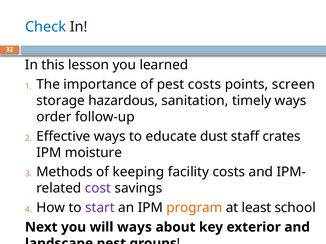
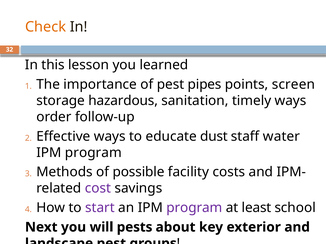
Check colour: blue -> orange
pest costs: costs -> pipes
crates: crates -> water
moisture at (93, 153): moisture -> program
keeping: keeping -> possible
program at (194, 208) colour: orange -> purple
will ways: ways -> pests
